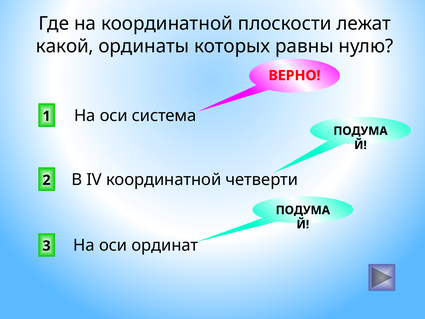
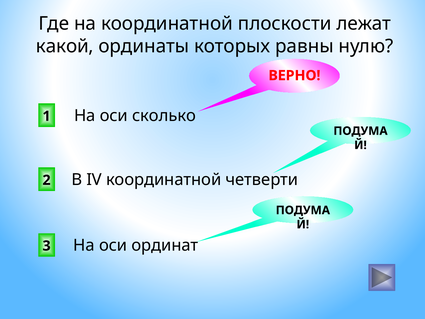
система: система -> сколько
